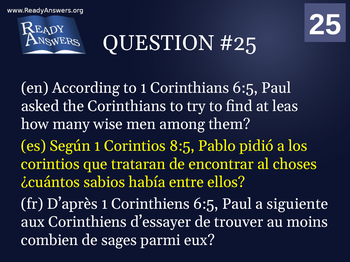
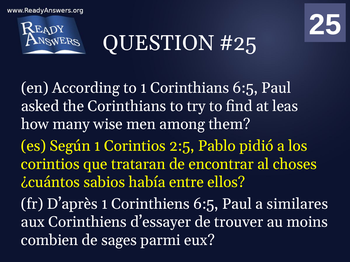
8:5: 8:5 -> 2:5
siguiente: siguiente -> similares
